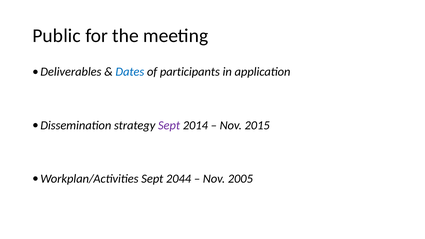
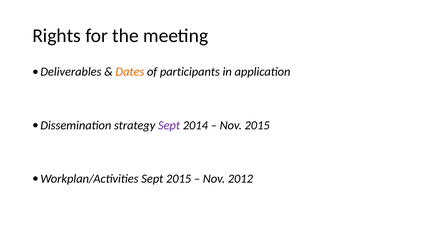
Public: Public -> Rights
Dates colour: blue -> orange
Sept 2044: 2044 -> 2015
2005: 2005 -> 2012
